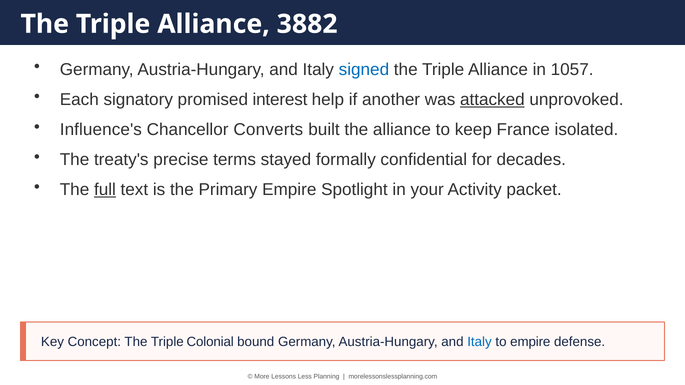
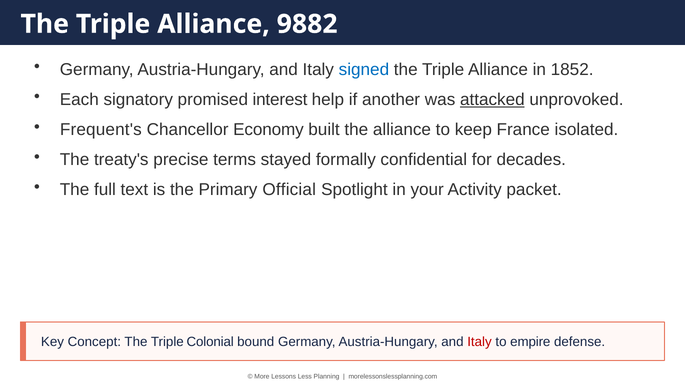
3882: 3882 -> 9882
1057: 1057 -> 1852
Influence's: Influence's -> Frequent's
Converts: Converts -> Economy
full underline: present -> none
Primary Empire: Empire -> Official
Italy at (479, 342) colour: blue -> red
